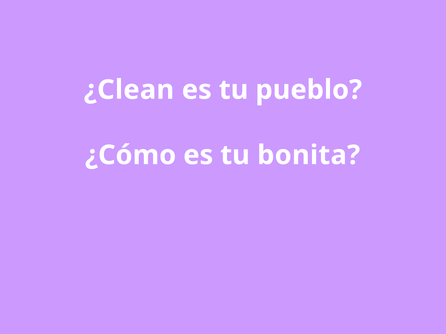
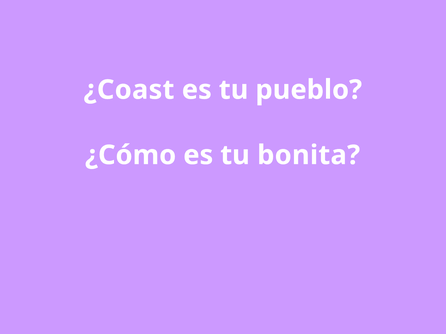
¿Clean: ¿Clean -> ¿Coast
